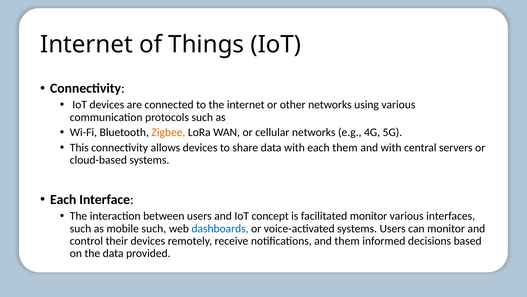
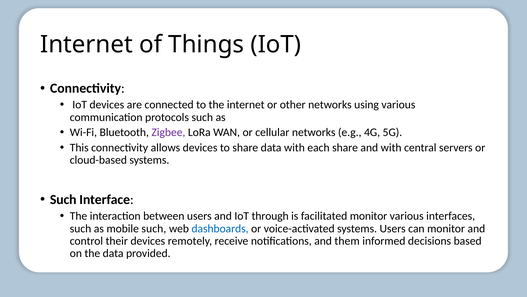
Zigbee colour: orange -> purple
each them: them -> share
Each at (63, 199): Each -> Such
concept: concept -> through
